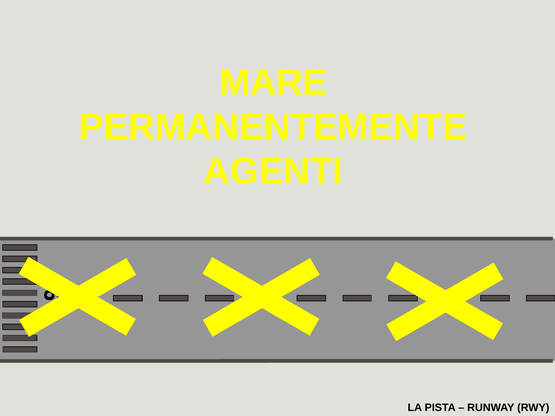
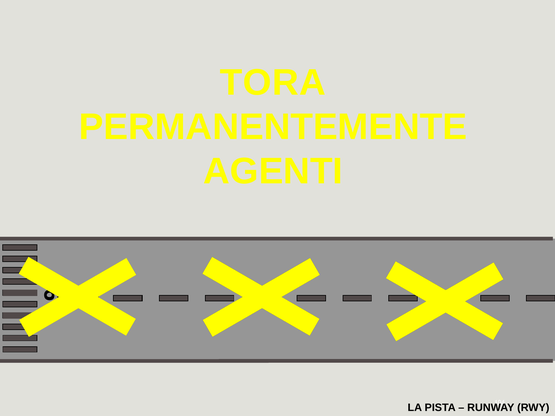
MARE: MARE -> TORA
